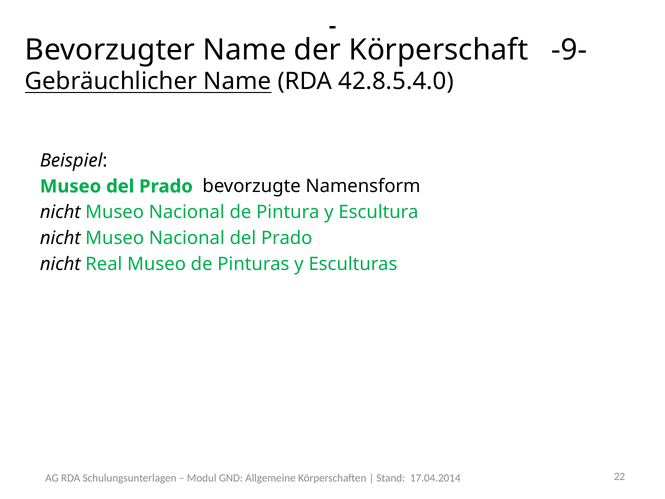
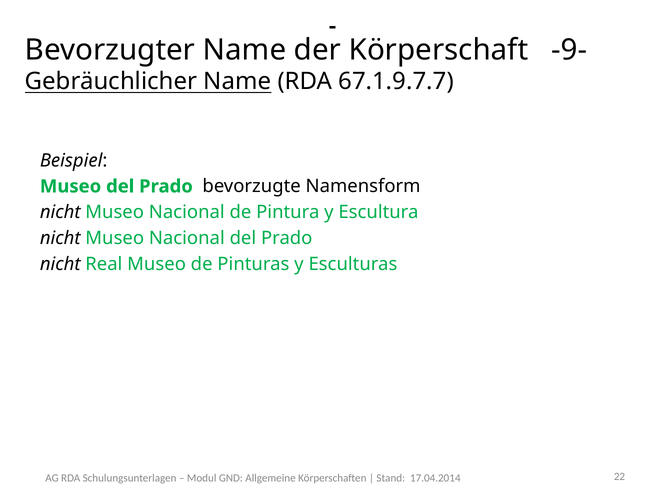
42.8.5.4.0: 42.8.5.4.0 -> 67.1.9.7.7
